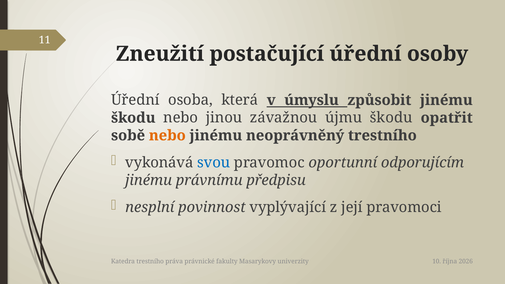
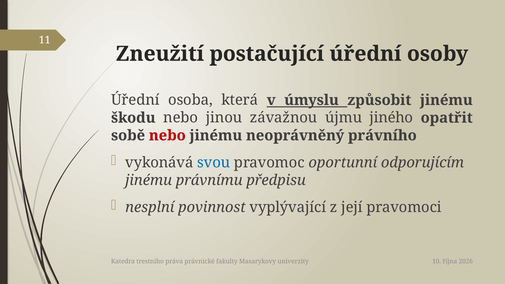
újmu škodu: škodu -> jiného
nebo at (167, 136) colour: orange -> red
neoprávněný trestního: trestního -> právního
